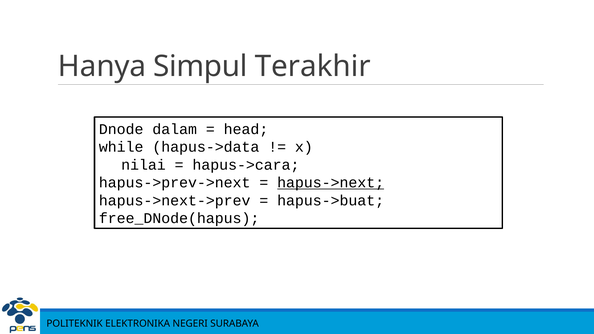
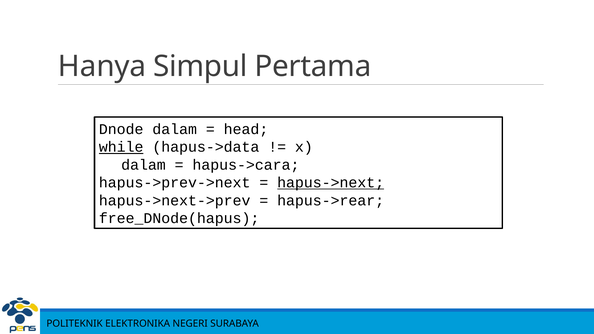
Terakhir: Terakhir -> Pertama
while underline: none -> present
nilai at (143, 165): nilai -> dalam
hapus->buat: hapus->buat -> hapus->rear
